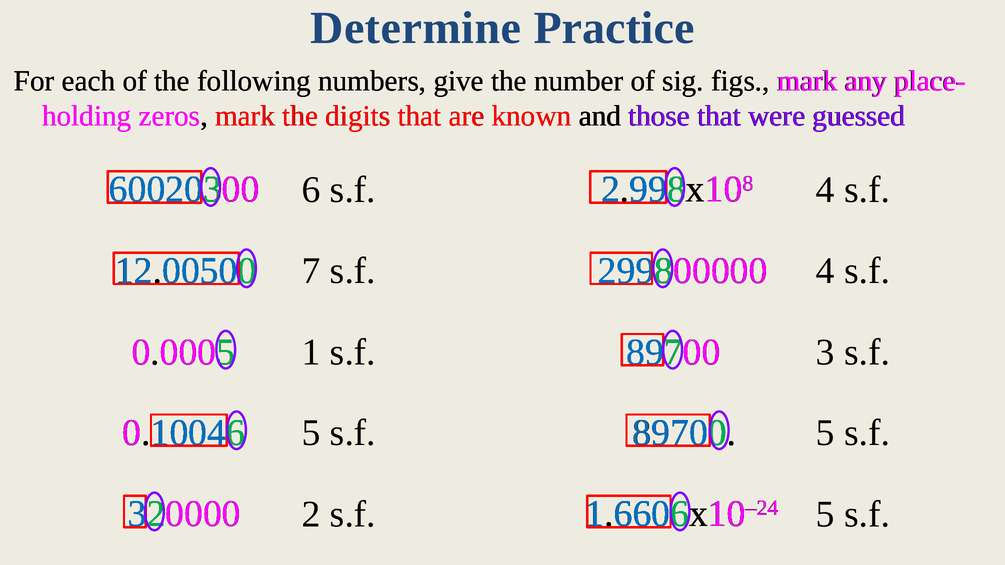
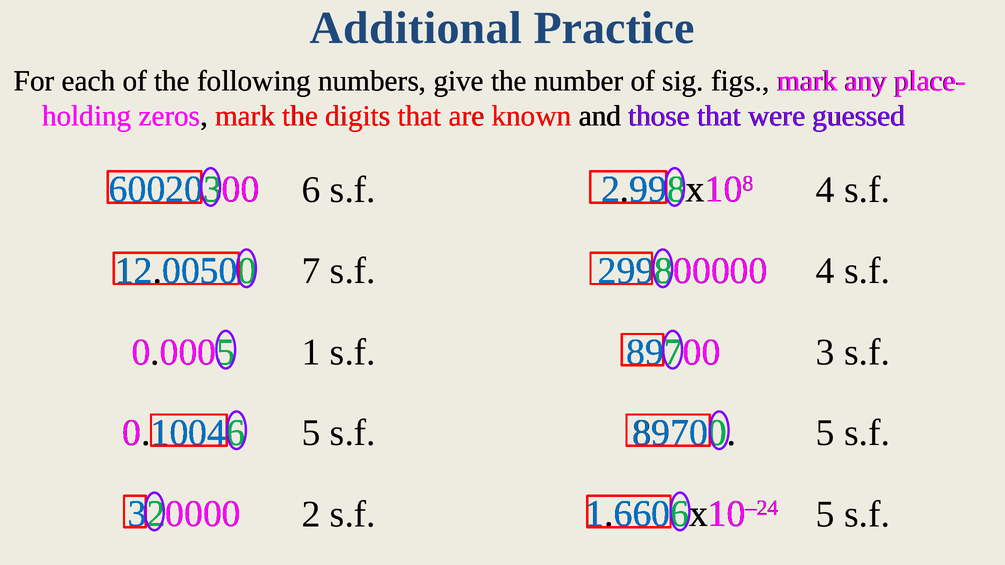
Determine: Determine -> Additional
